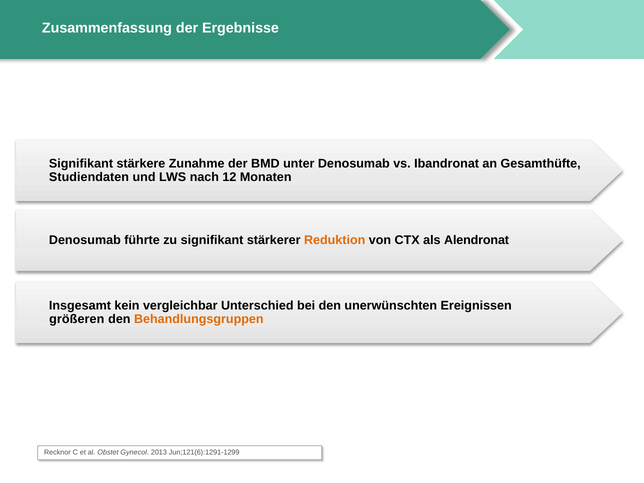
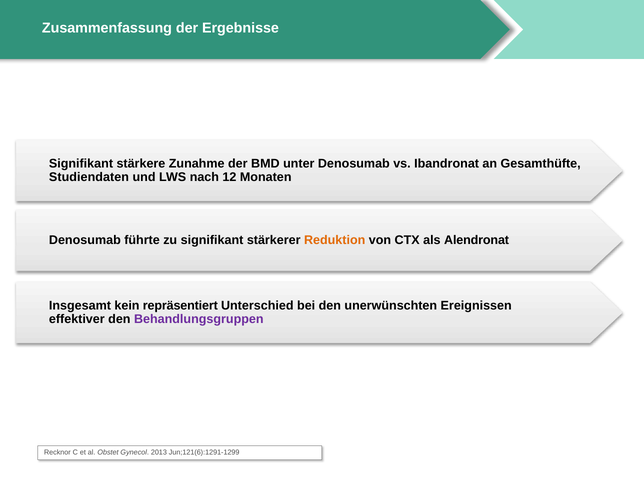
vergleichbar: vergleichbar -> repräsentiert
größeren: größeren -> effektiver
Behandlungsgruppen colour: orange -> purple
